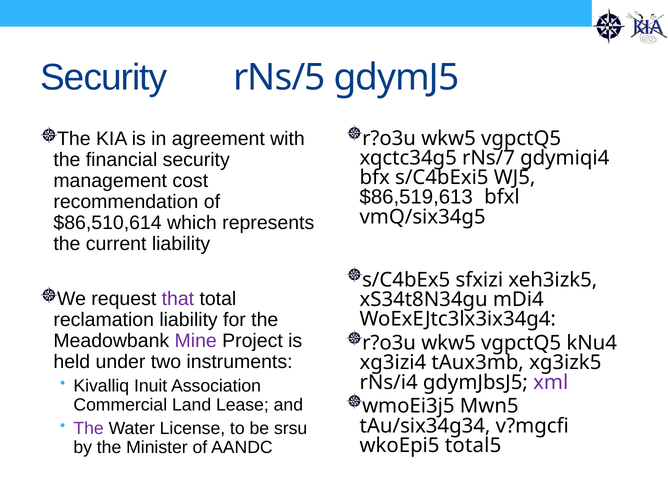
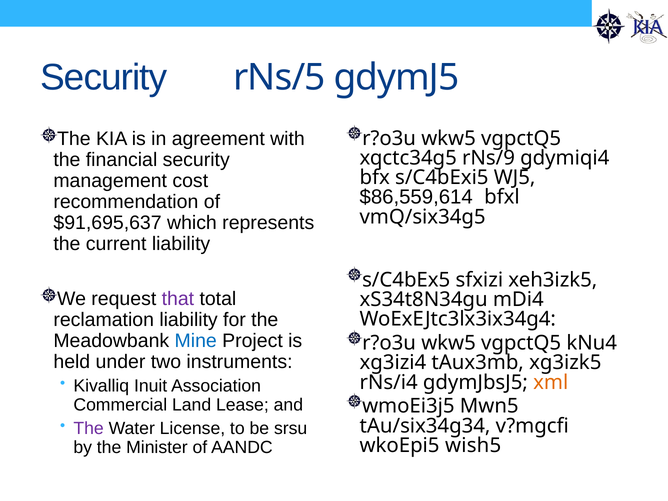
rNs/7: rNs/7 -> rNs/9
$86,519,613: $86,519,613 -> $86,559,614
$86,510,614: $86,510,614 -> $91,695,637
Mine colour: purple -> blue
xml colour: purple -> orange
total5: total5 -> wish5
